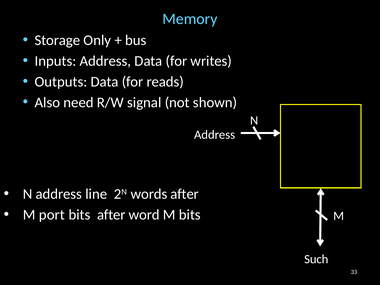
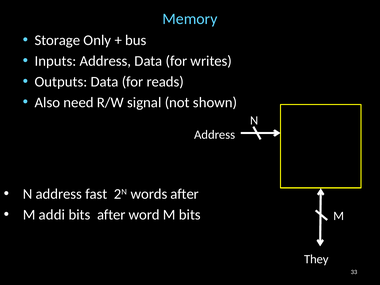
line: line -> fast
port: port -> addi
Such: Such -> They
